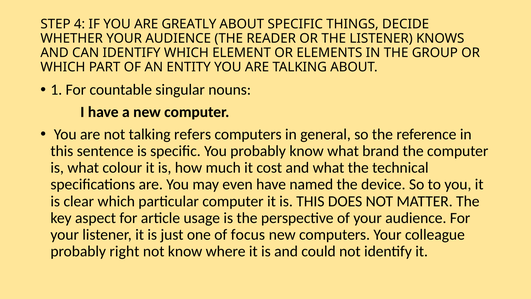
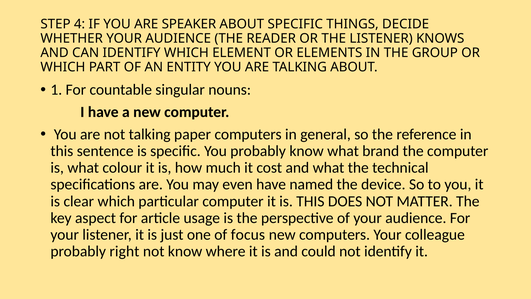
GREATLY: GREATLY -> SPEAKER
refers: refers -> paper
